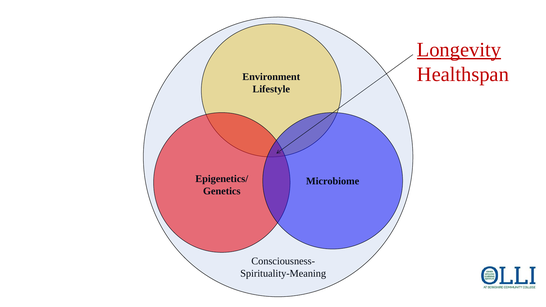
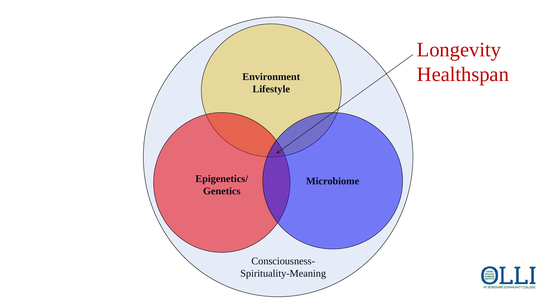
Longevity underline: present -> none
